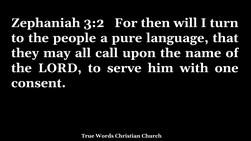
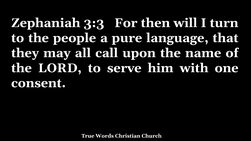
3:2: 3:2 -> 3:3
